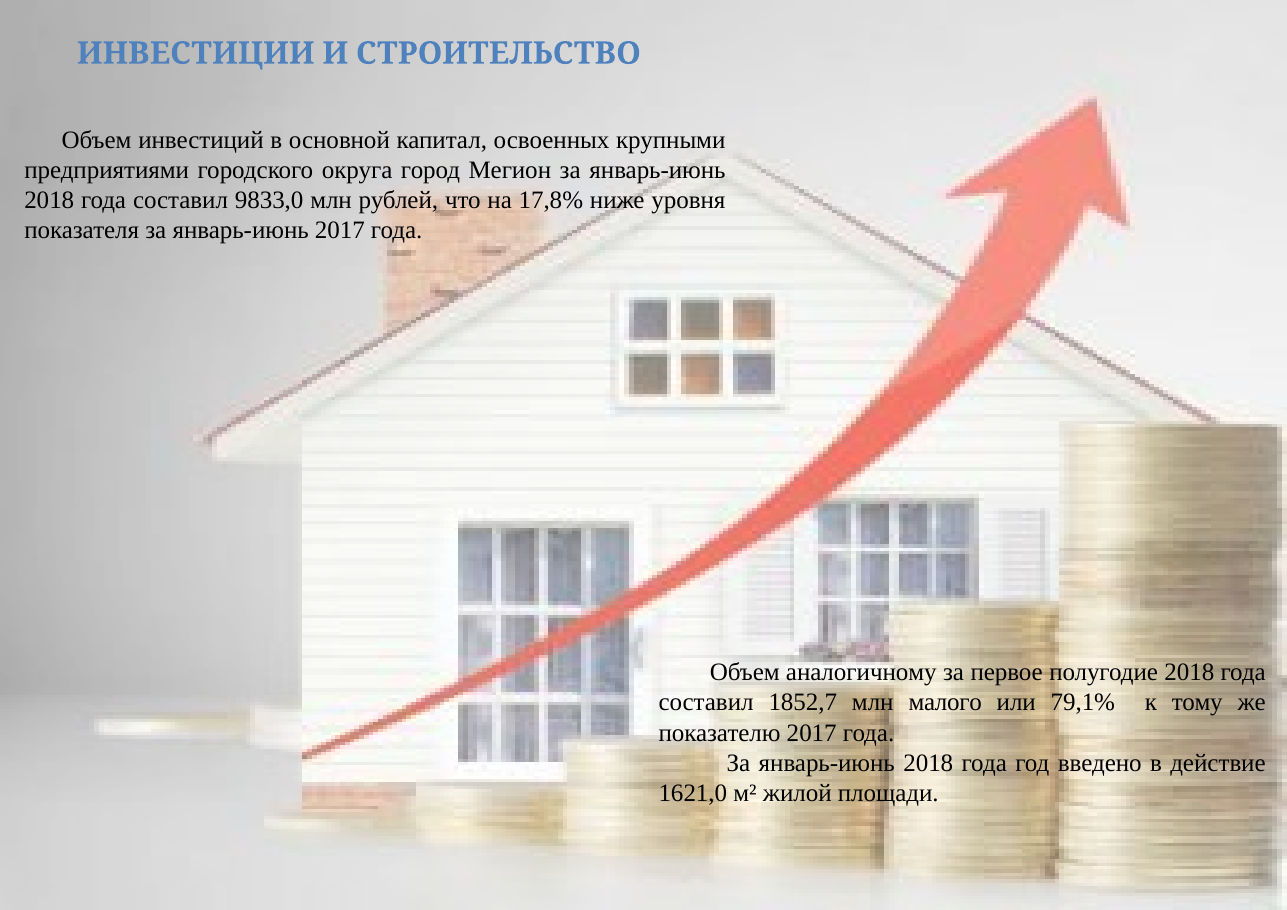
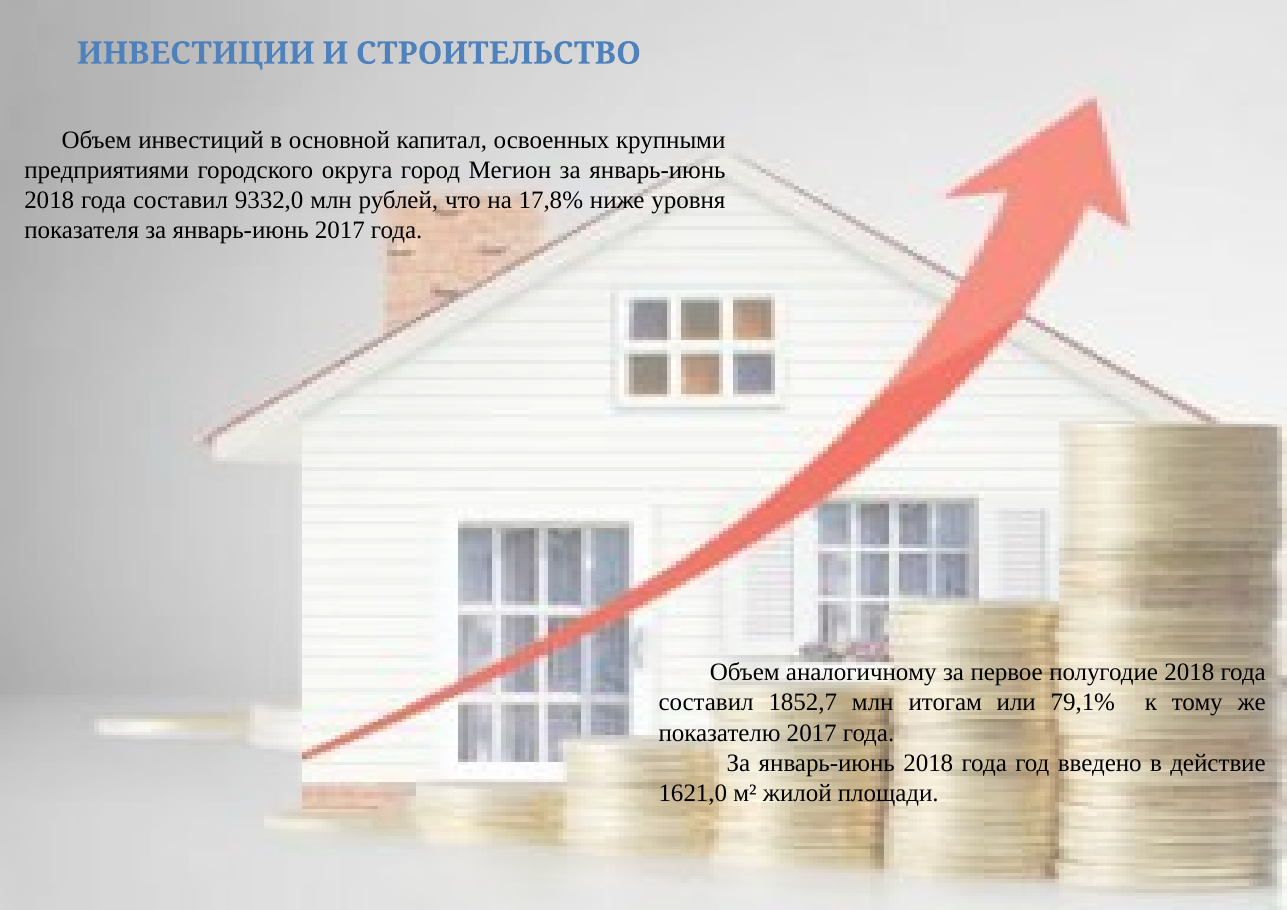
9833,0: 9833,0 -> 9332,0
малого: малого -> итогам
